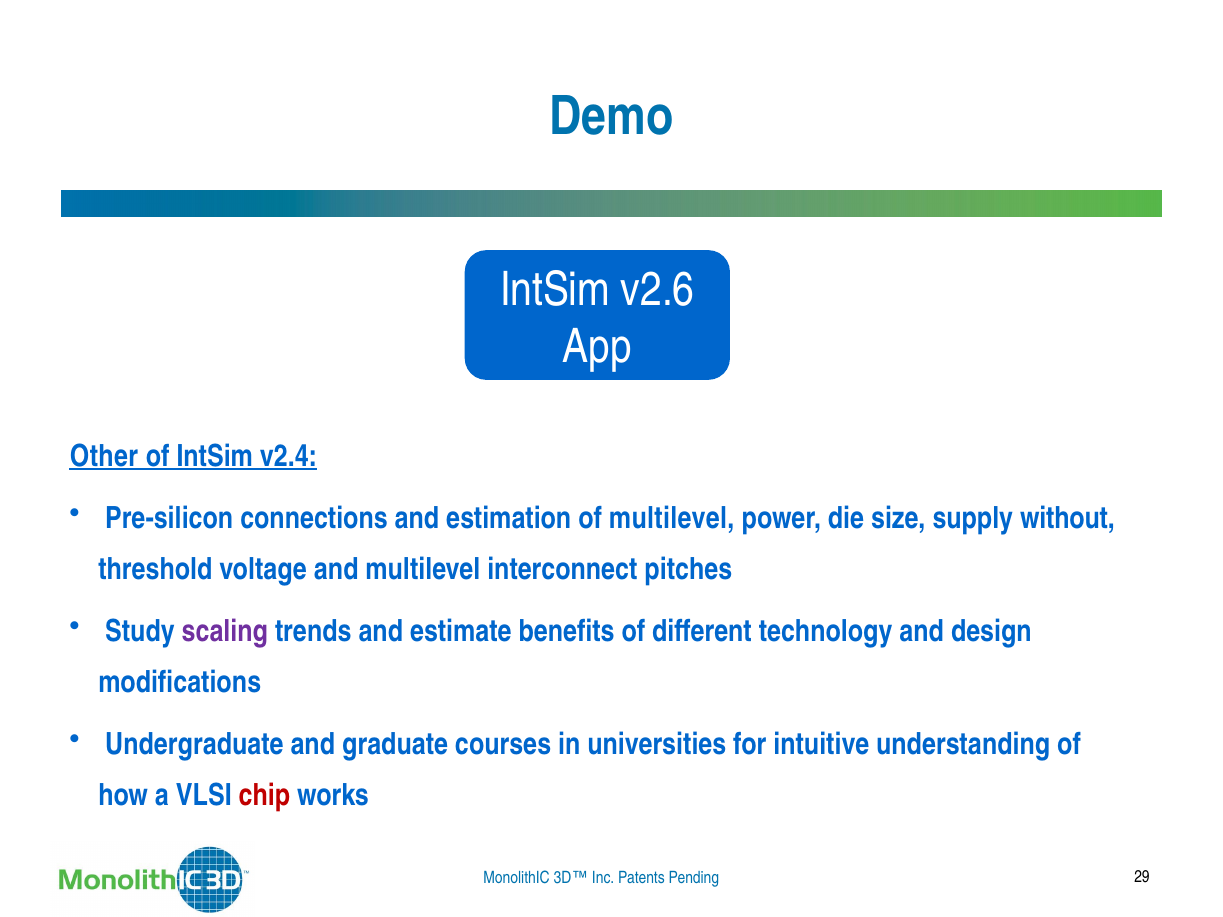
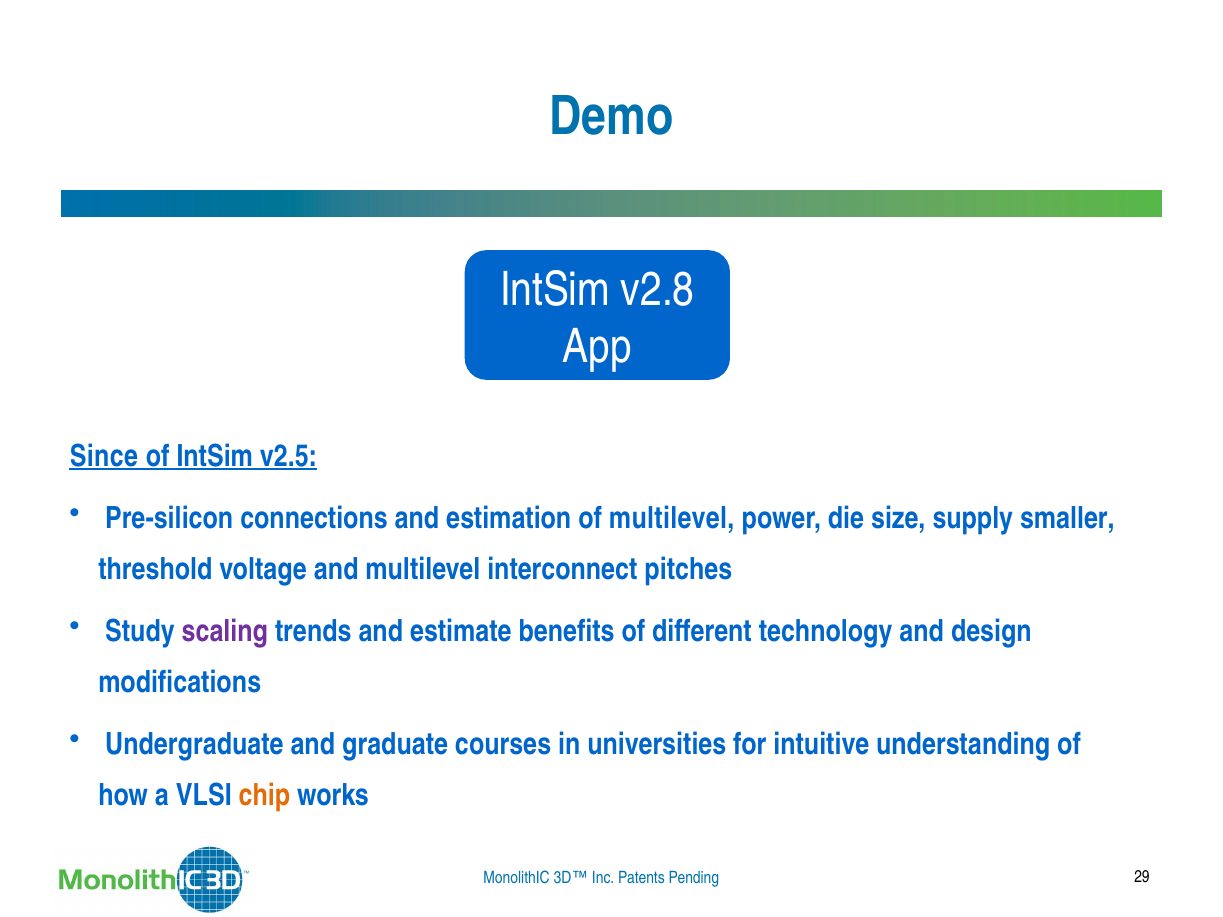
v2.6: v2.6 -> v2.8
Other: Other -> Since
v2.4: v2.4 -> v2.5
without: without -> smaller
chip colour: red -> orange
